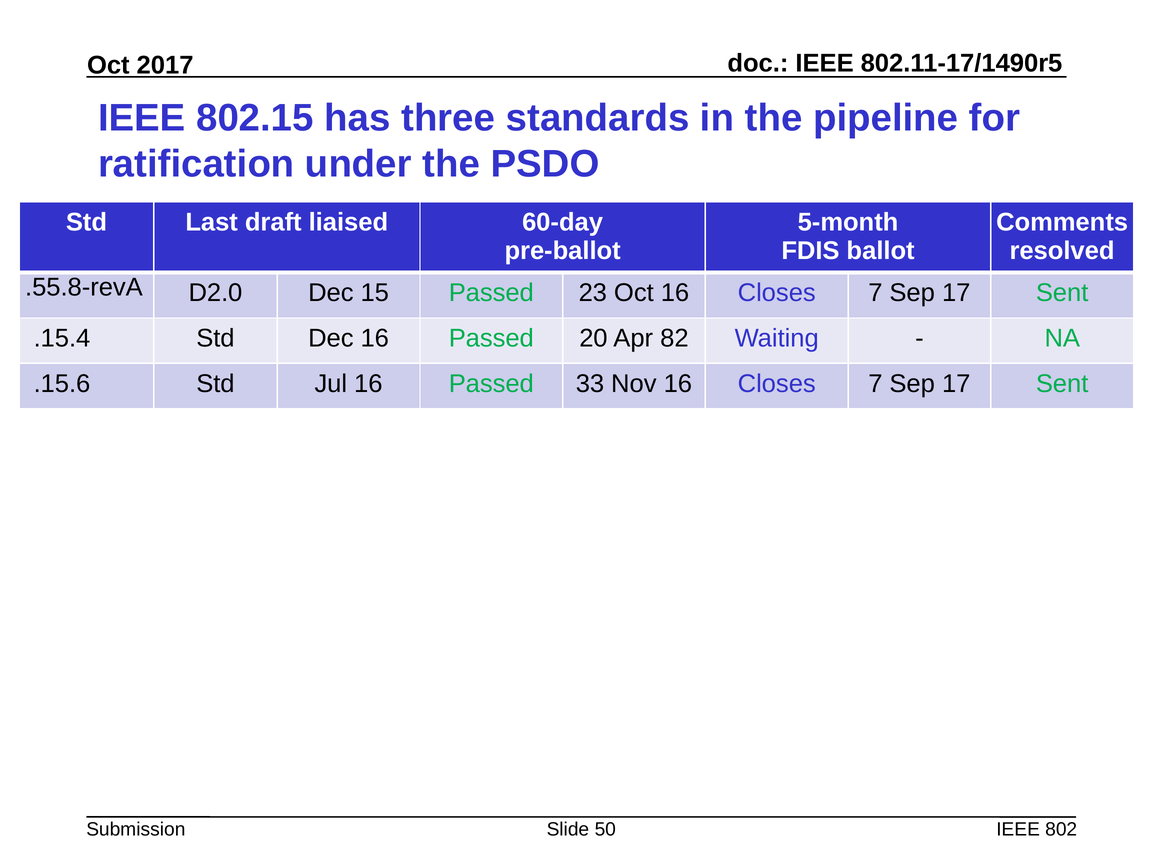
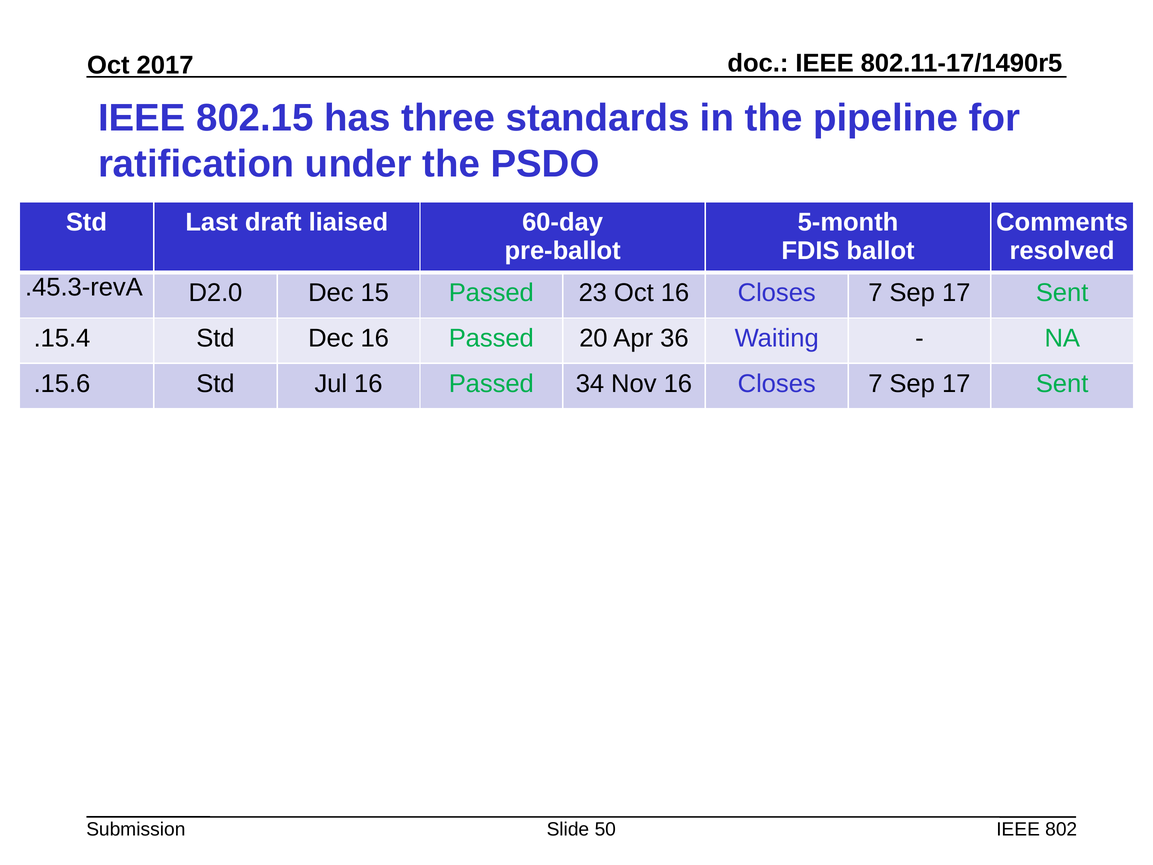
.55.8-revA: .55.8-revA -> .45.3-revA
82: 82 -> 36
33: 33 -> 34
